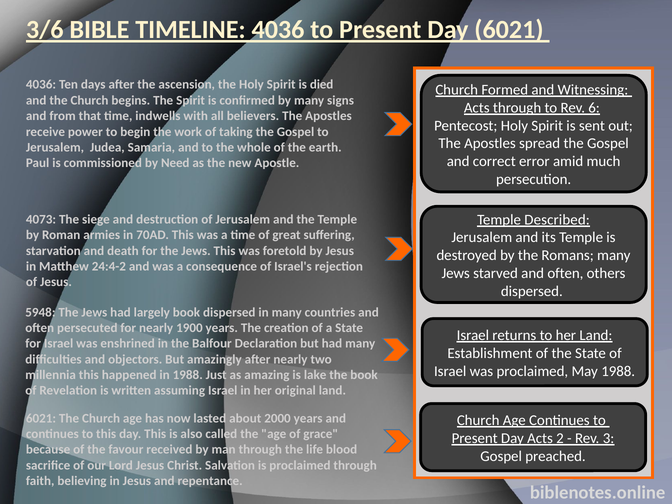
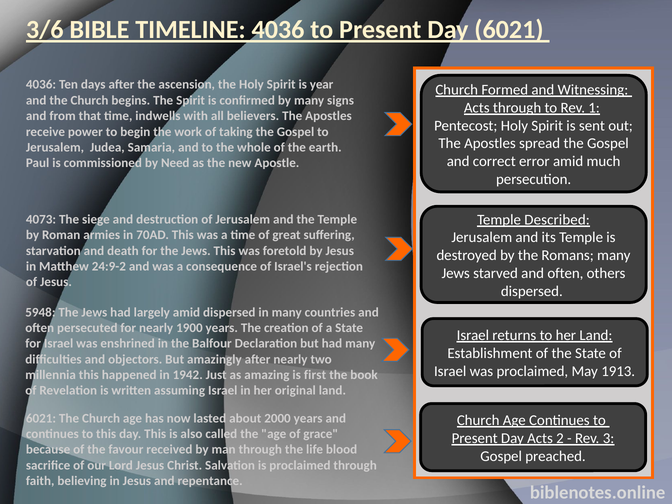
died: died -> year
6: 6 -> 1
24:4-2: 24:4-2 -> 24:9-2
largely book: book -> amid
May 1988: 1988 -> 1913
in 1988: 1988 -> 1942
lake: lake -> first
